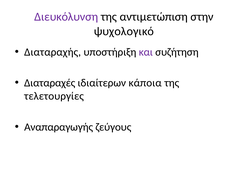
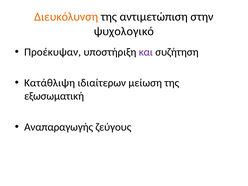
Διευκόλυνση colour: purple -> orange
Διαταραχής: Διαταραχής -> Προέκυψαν
Διαταραχές: Διαταραχές -> Κατάθλιψη
κάποια: κάποια -> μείωση
τελετουργίες: τελετουργίες -> εξωσωματική
